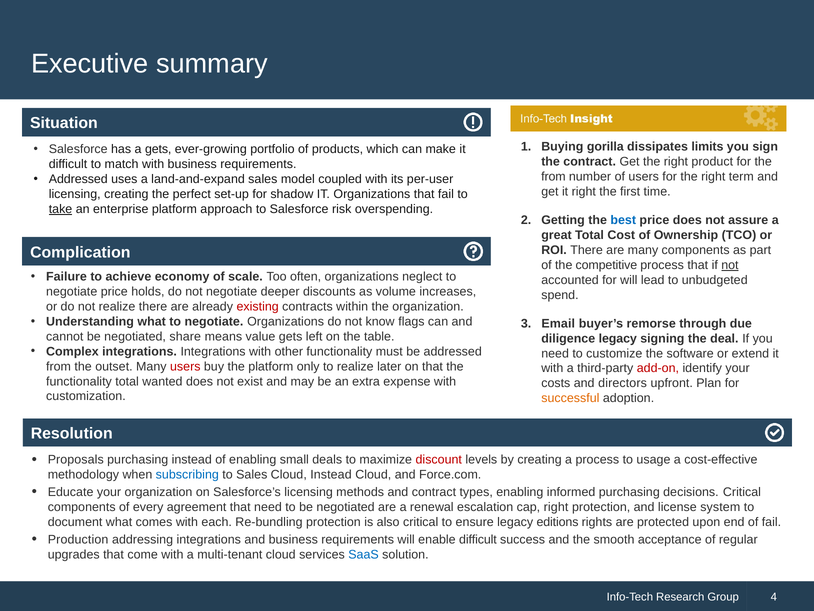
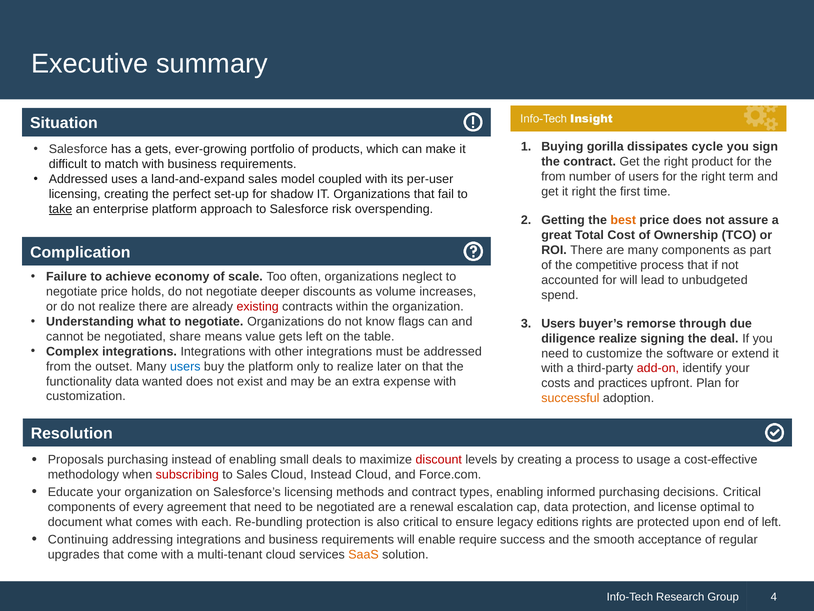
limits: limits -> cycle
best colour: blue -> orange
not at (730, 265) underline: present -> none
Email at (558, 323): Email -> Users
diligence legacy: legacy -> realize
other functionality: functionality -> integrations
users at (185, 366) colour: red -> blue
functionality total: total -> data
directors: directors -> practices
subscribing colour: blue -> red
cap right: right -> data
system: system -> optimal
of fail: fail -> left
Production: Production -> Continuing
enable difficult: difficult -> require
SaaS colour: blue -> orange
